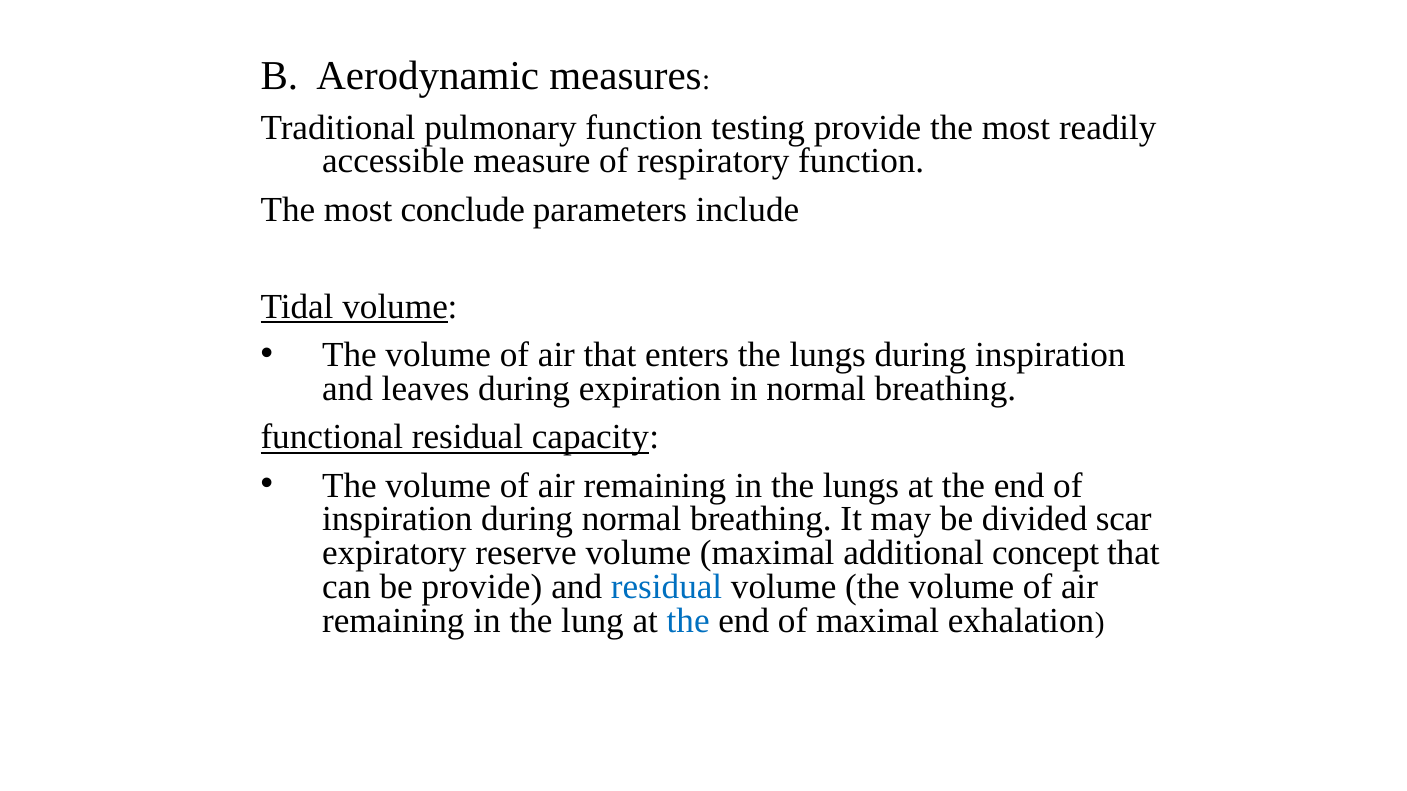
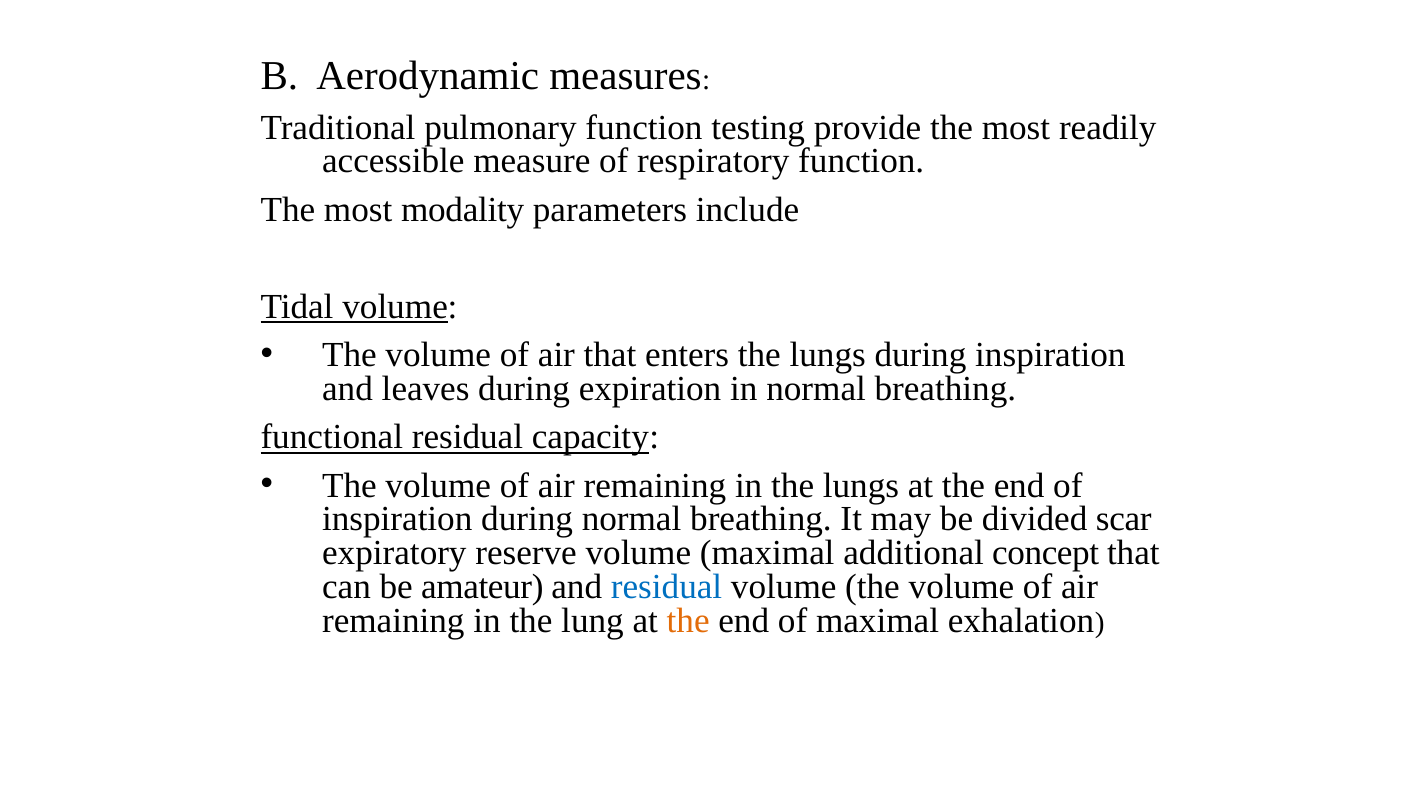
conclude: conclude -> modality
be provide: provide -> amateur
the at (688, 621) colour: blue -> orange
